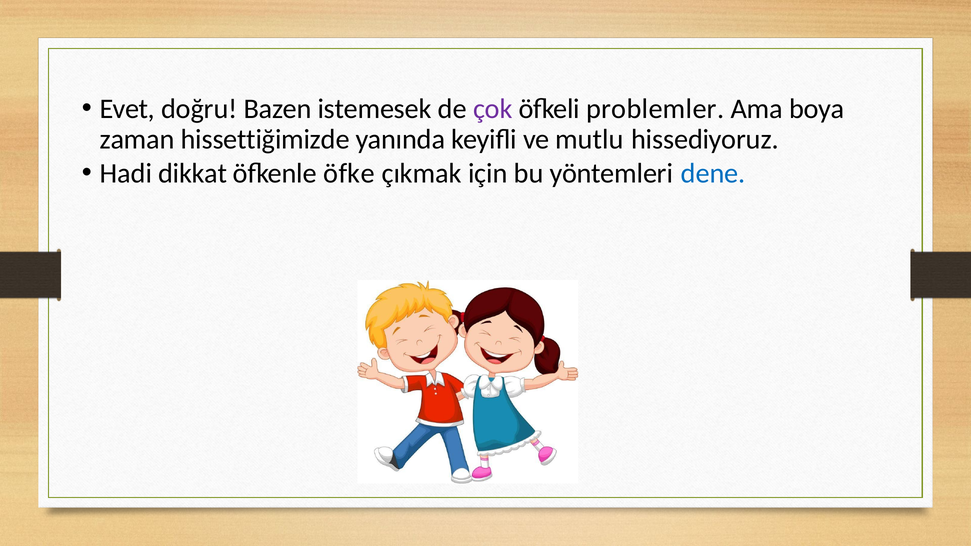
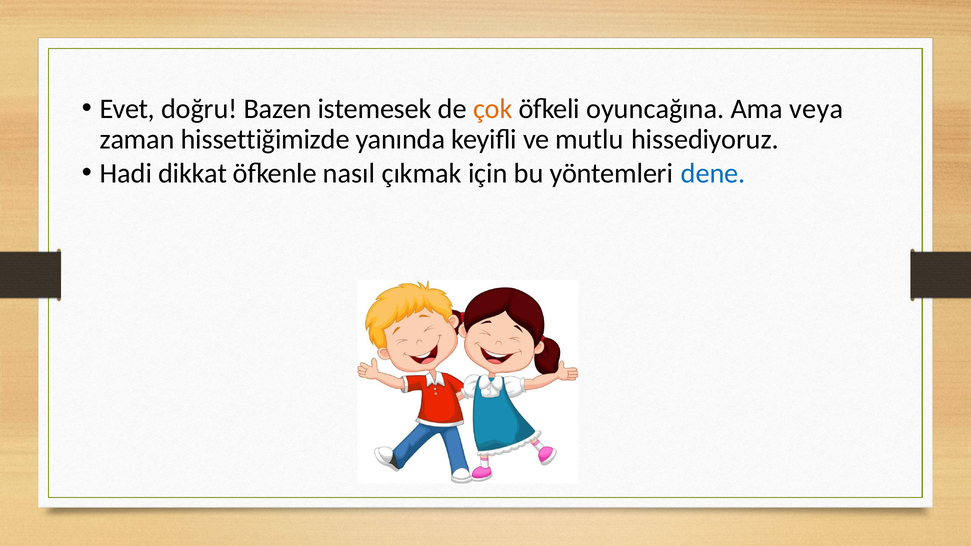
çok colour: purple -> orange
problemler: problemler -> oyuncağına
boya: boya -> veya
öfke: öfke -> nasıl
